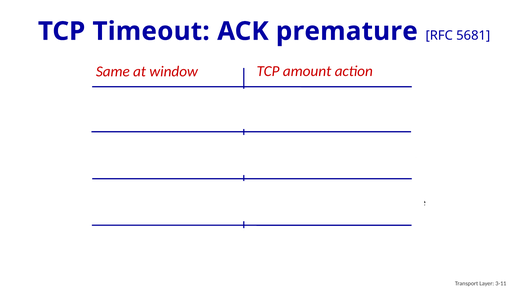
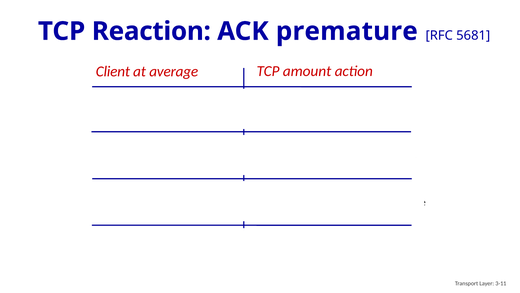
Timeout: Timeout -> Reaction
Same: Same -> Client
window: window -> average
